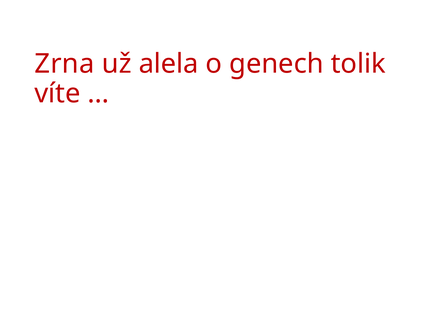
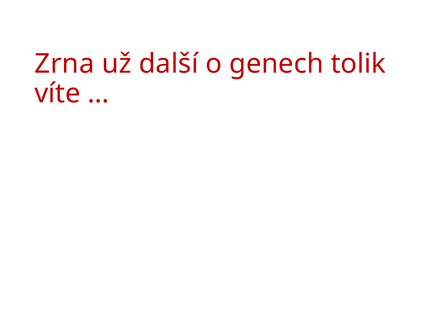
alela: alela -> další
